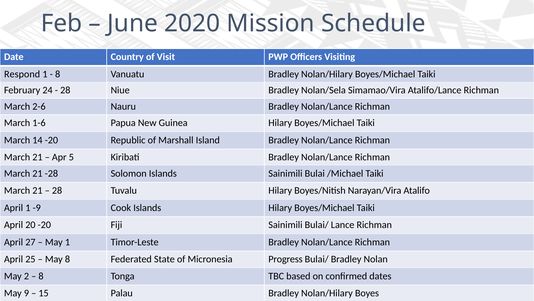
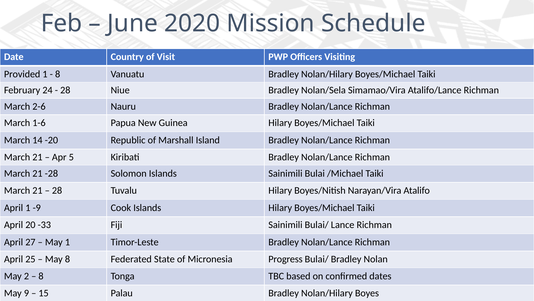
Respond: Respond -> Provided
20 -20: -20 -> -33
